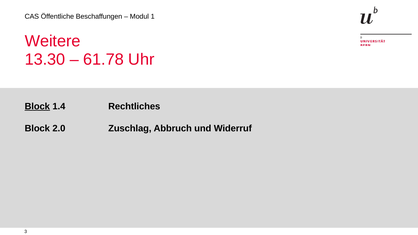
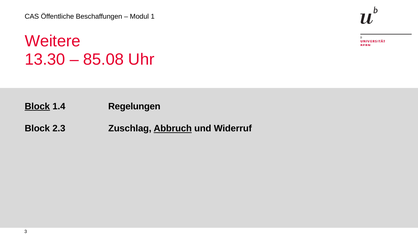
61.78: 61.78 -> 85.08
Rechtliches: Rechtliches -> Regelungen
2.0: 2.0 -> 2.3
Abbruch underline: none -> present
